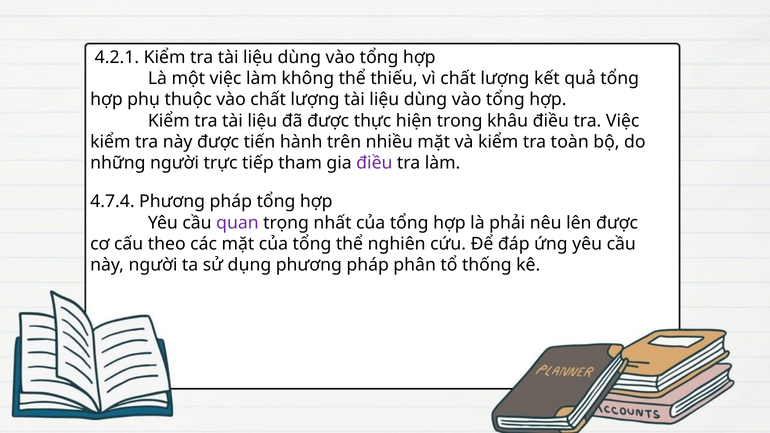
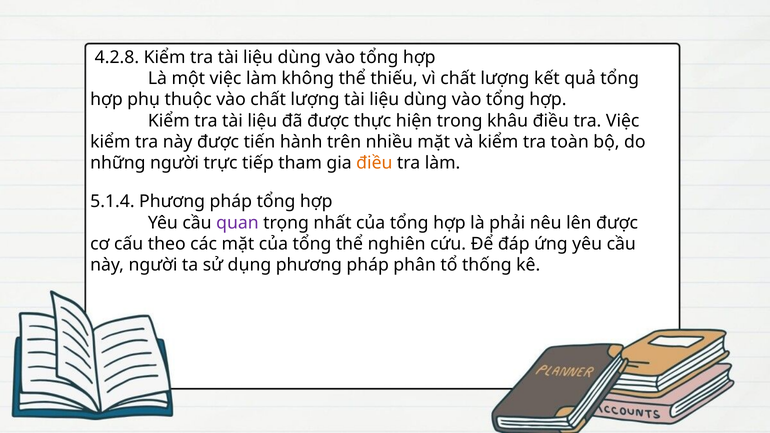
4.2.1: 4.2.1 -> 4.2.8
điều at (374, 163) colour: purple -> orange
4.7.4: 4.7.4 -> 5.1.4
